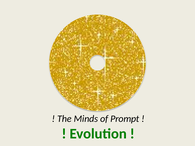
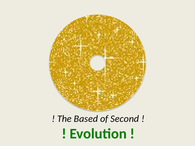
Minds: Minds -> Based
Prompt: Prompt -> Second
